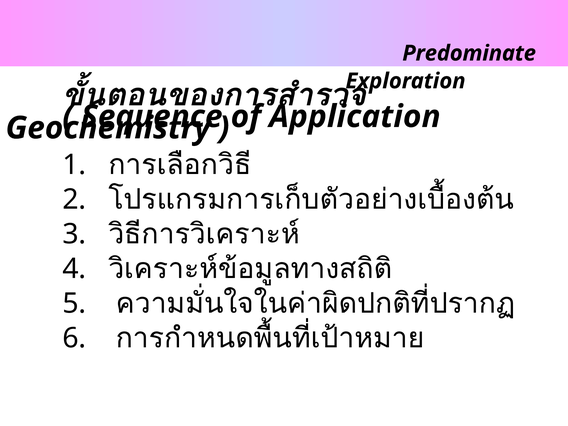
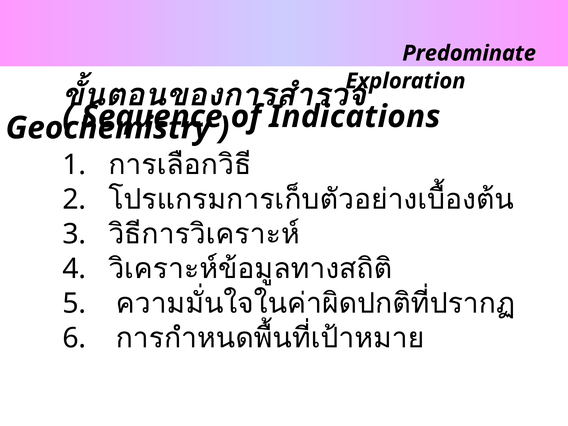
Application: Application -> Indications
